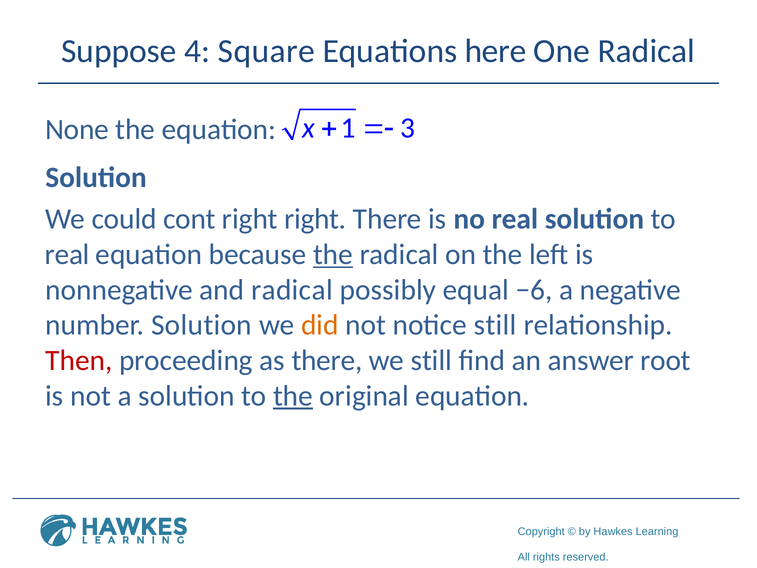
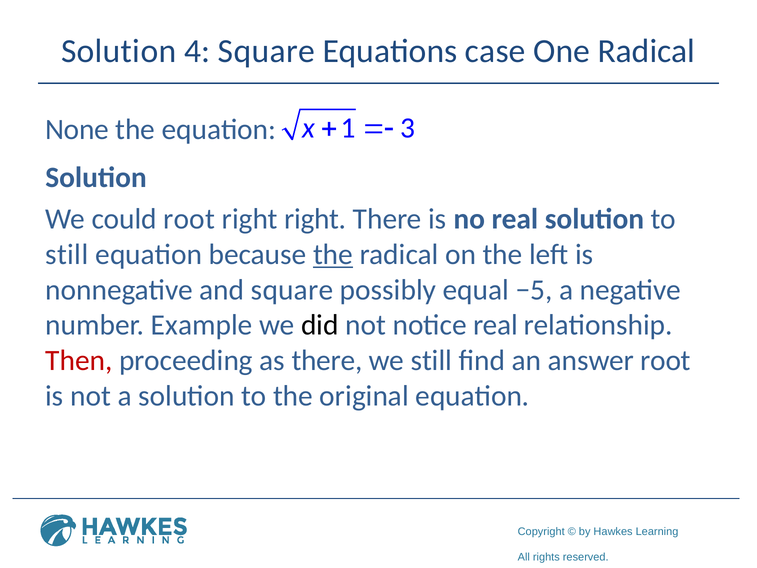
Suppose at (119, 51): Suppose -> Solution
here: here -> case
could cont: cont -> root
real at (67, 254): real -> still
and radical: radical -> square
−6: −6 -> −5
number Solution: Solution -> Example
did colour: orange -> black
notice still: still -> real
the at (293, 396) underline: present -> none
